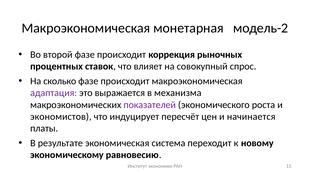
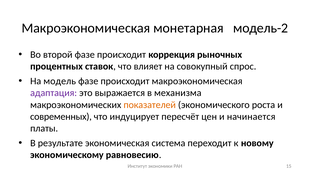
сколько: сколько -> модель
показателей colour: purple -> orange
экономистов: экономистов -> современных
